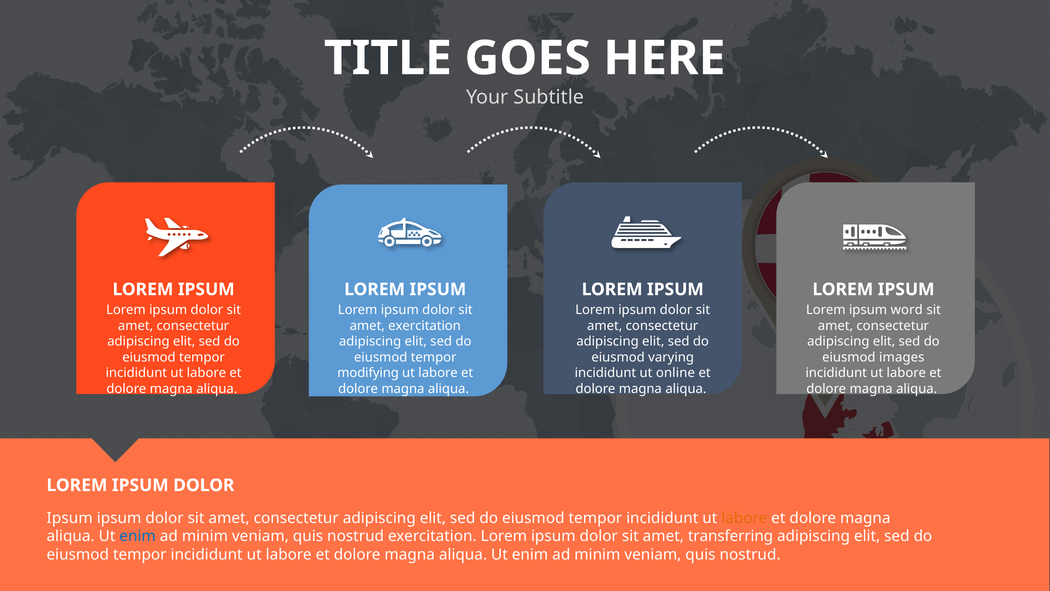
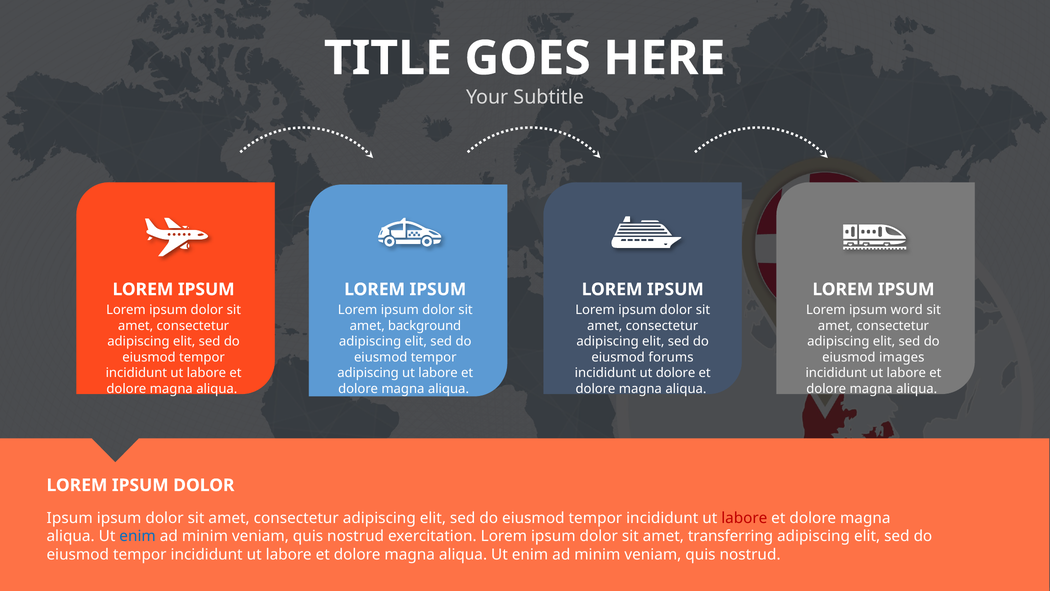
amet exercitation: exercitation -> background
varying: varying -> forums
modifying at (368, 373): modifying -> adipiscing
ut online: online -> dolore
labore at (744, 518) colour: orange -> red
